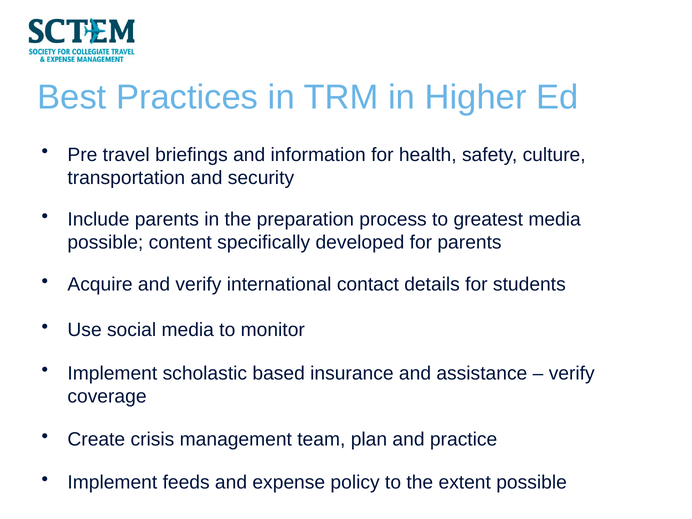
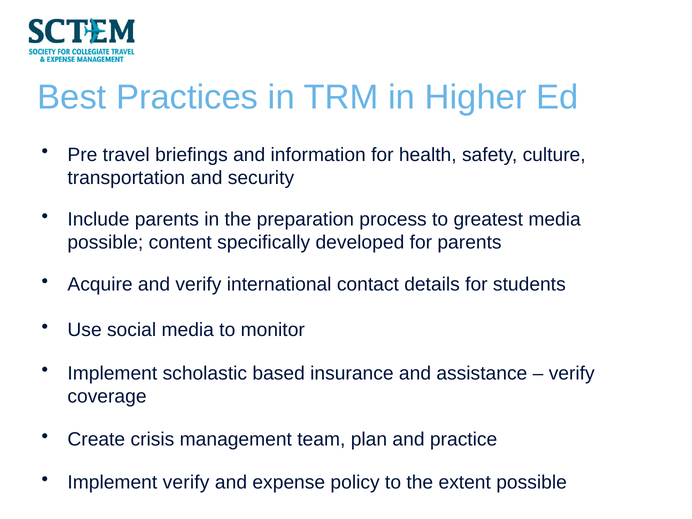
Implement feeds: feeds -> verify
